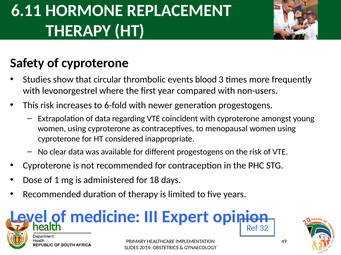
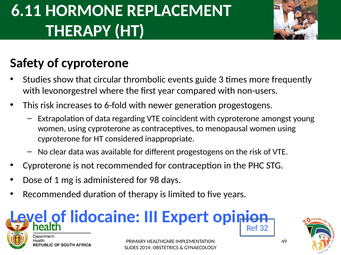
blood: blood -> guide
18: 18 -> 98
medicine: medicine -> lidocaine
